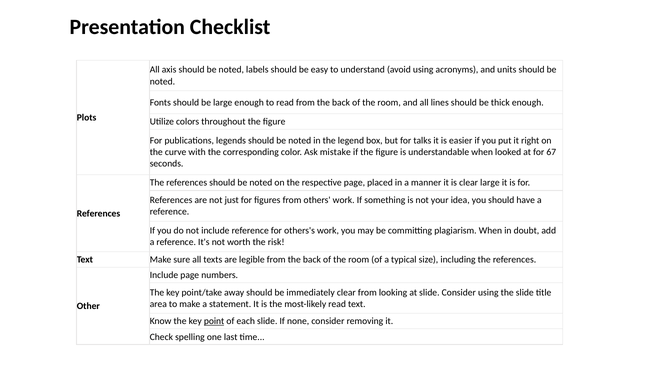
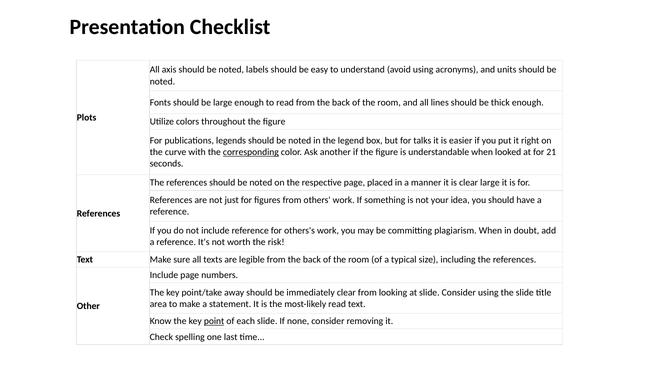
corresponding underline: none -> present
mistake: mistake -> another
67: 67 -> 21
